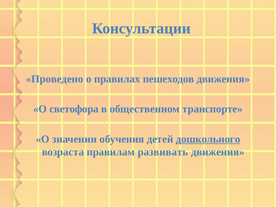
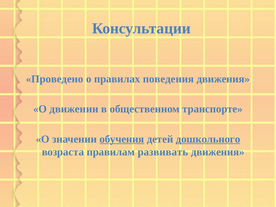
пешеходов: пешеходов -> поведения
светофора: светофора -> движении
обучения underline: none -> present
